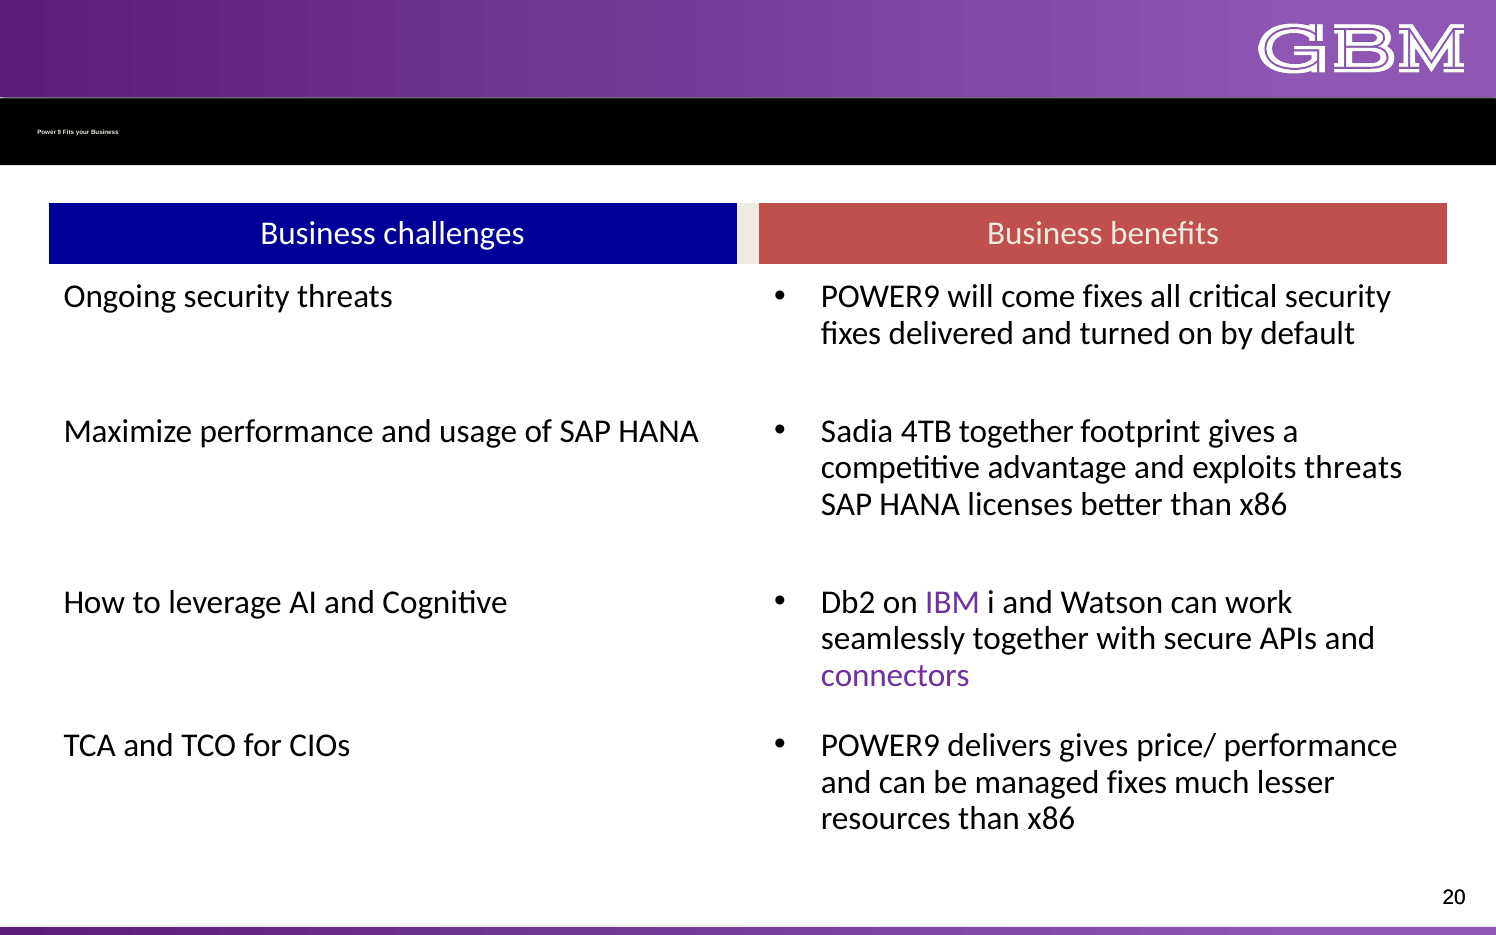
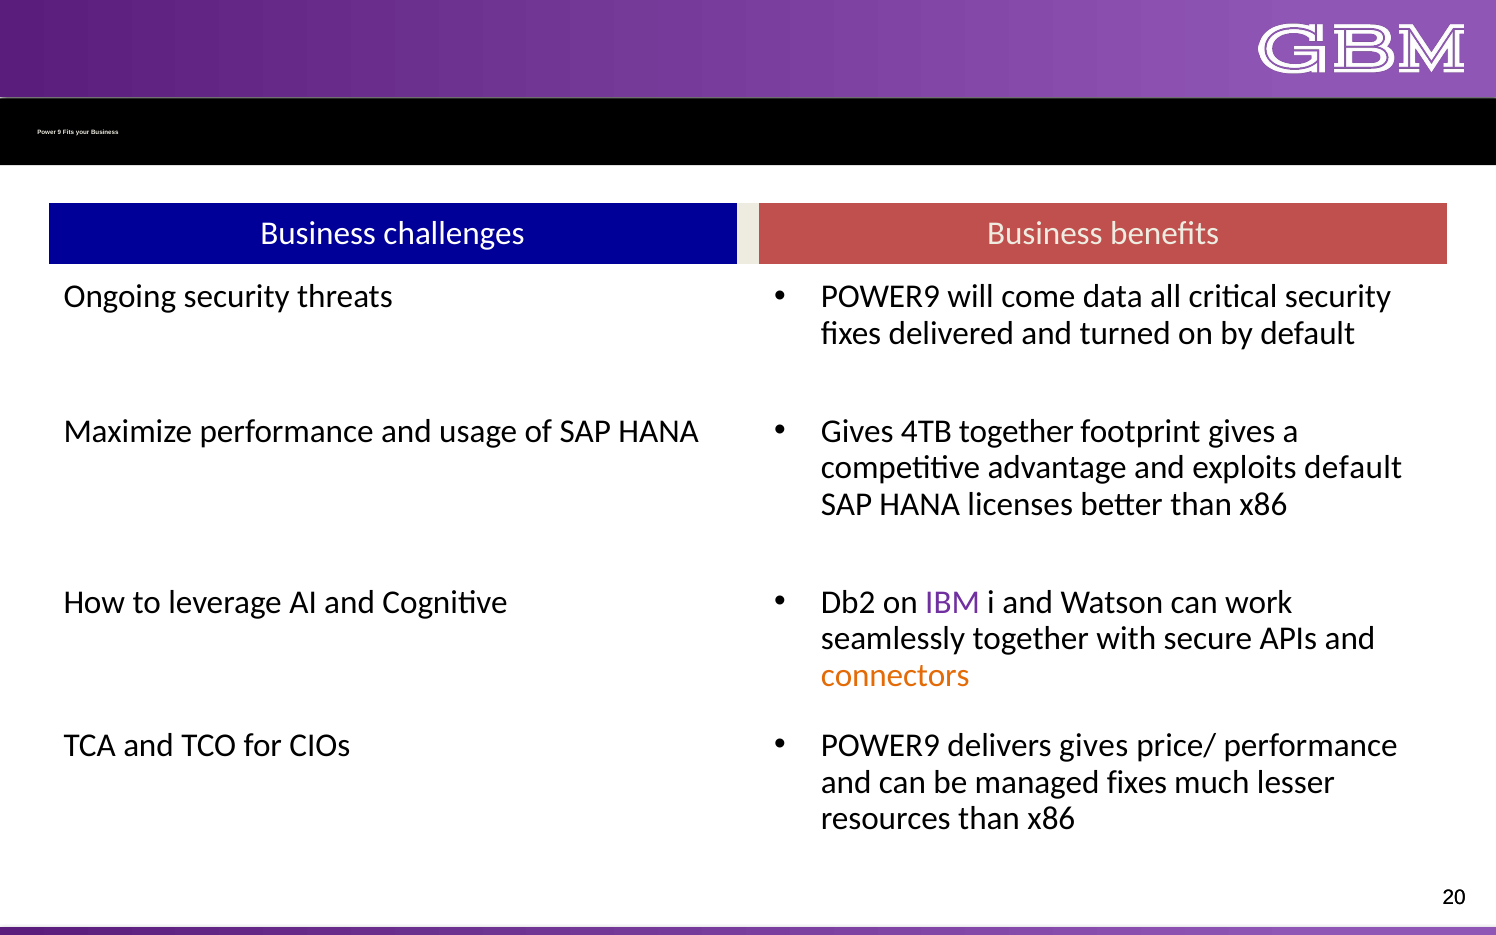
come fixes: fixes -> data
Sadia at (857, 431): Sadia -> Gives
exploits threats: threats -> default
connectors colour: purple -> orange
